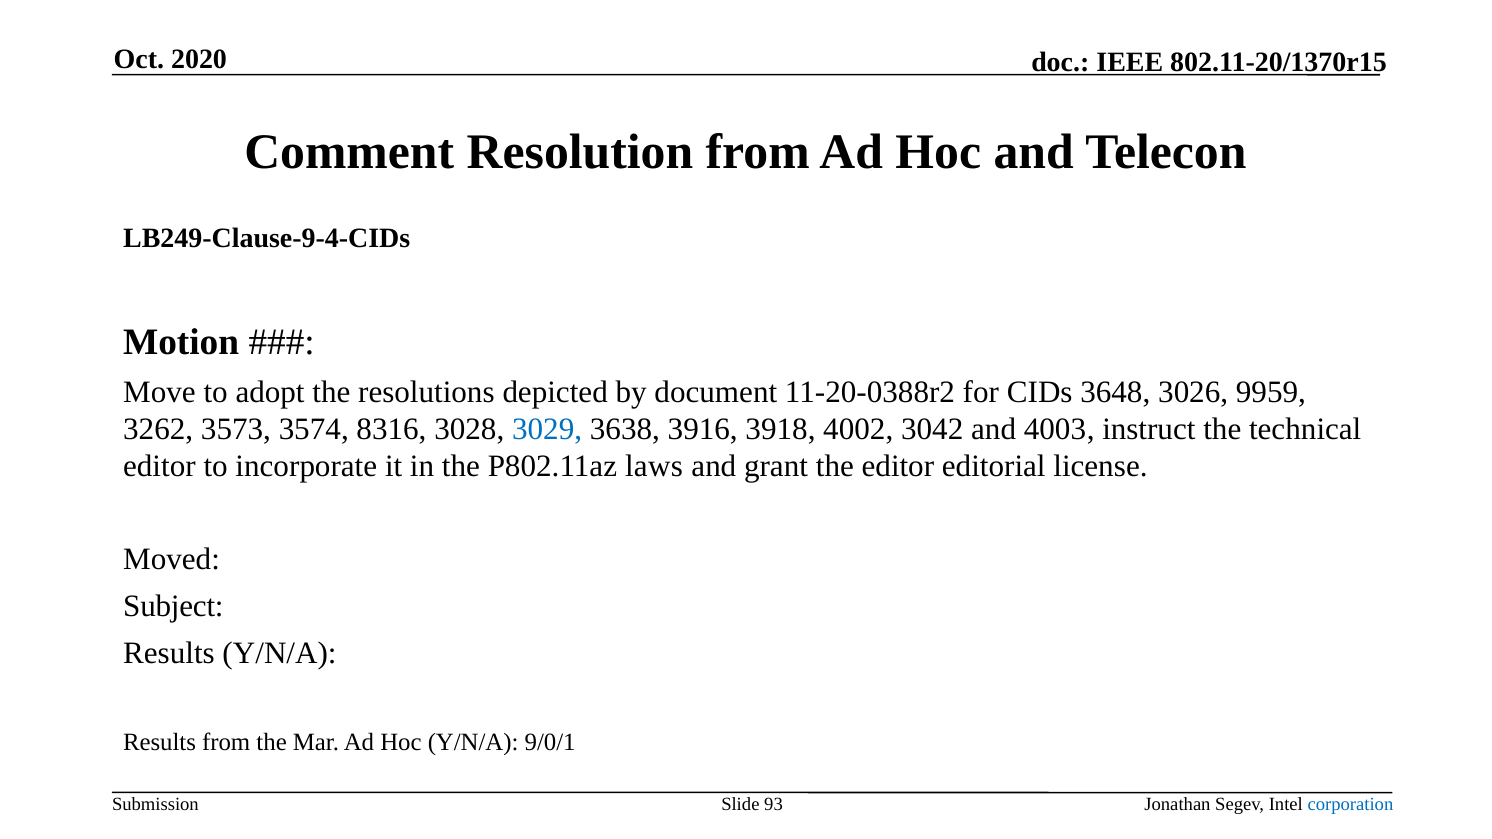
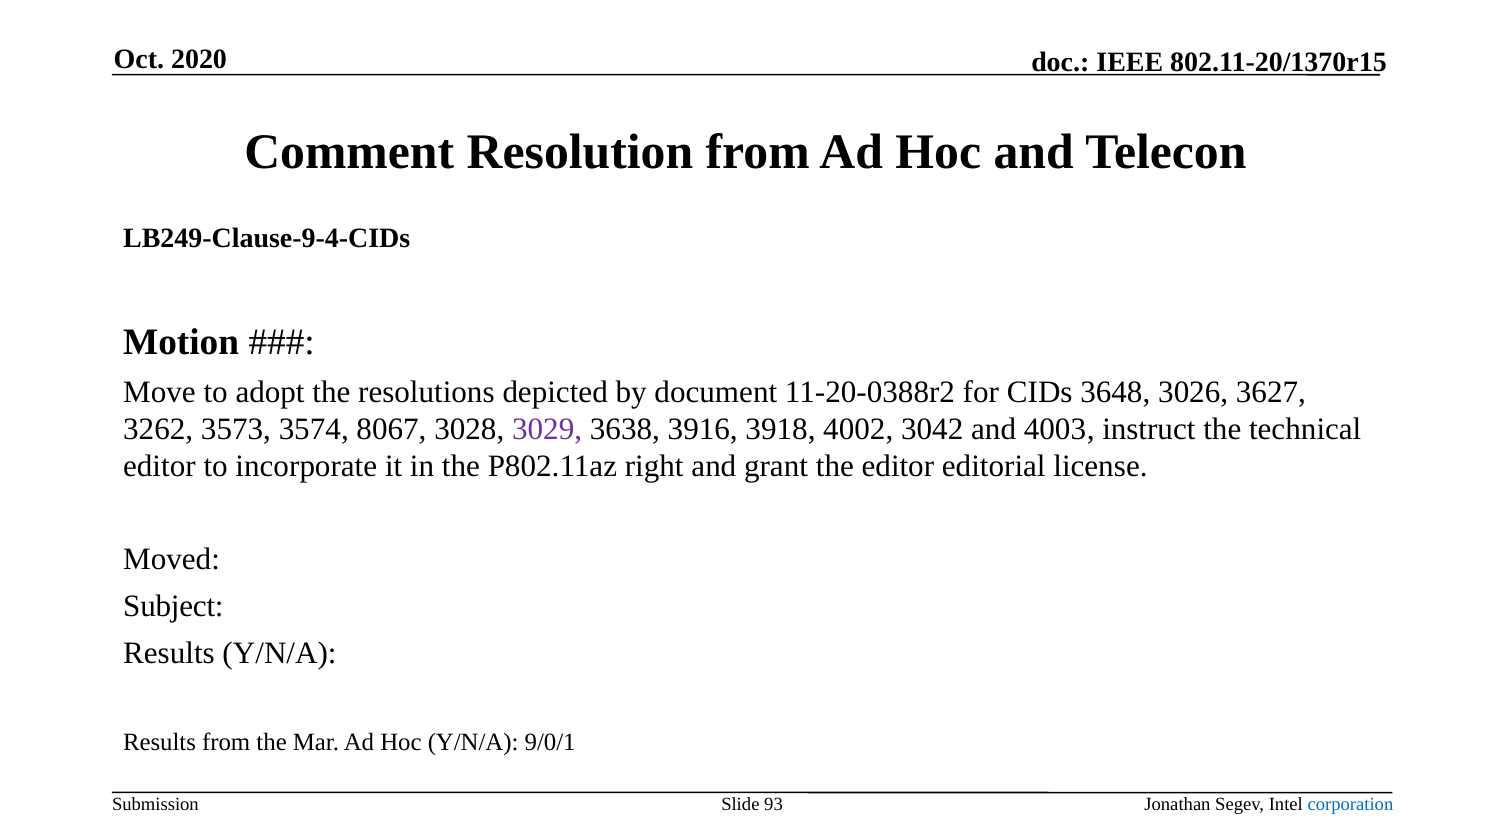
9959: 9959 -> 3627
8316: 8316 -> 8067
3029 colour: blue -> purple
laws: laws -> right
